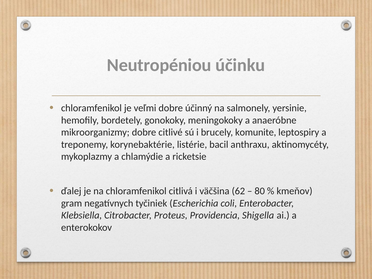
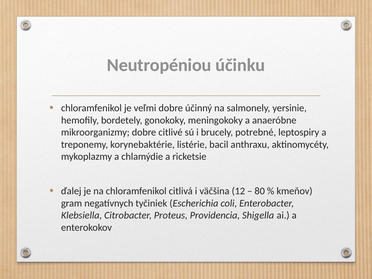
komunite: komunite -> potrebné
62: 62 -> 12
